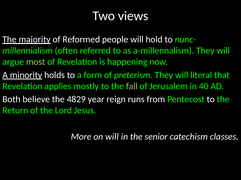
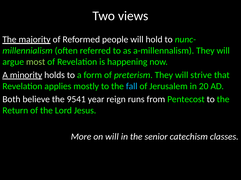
literal: literal -> strive
fall colour: light green -> light blue
40: 40 -> 20
4829: 4829 -> 9541
